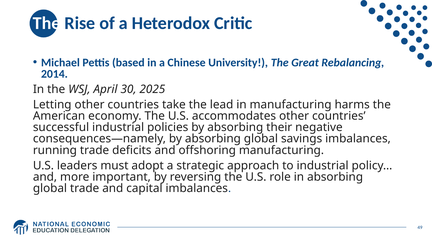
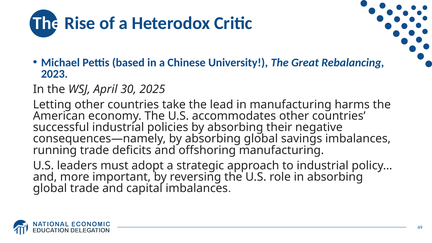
2014: 2014 -> 2023
